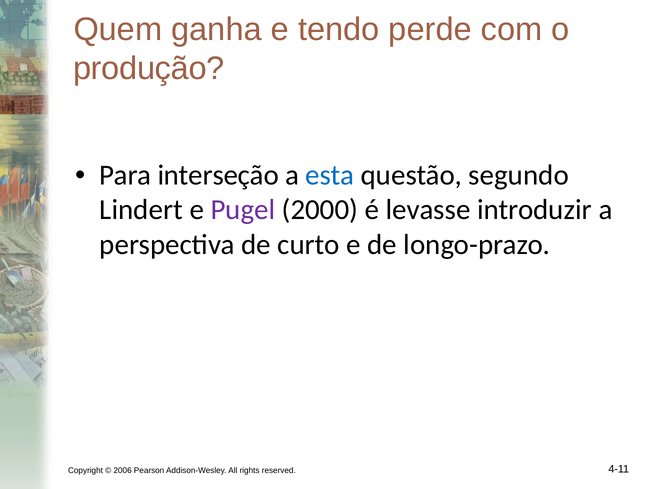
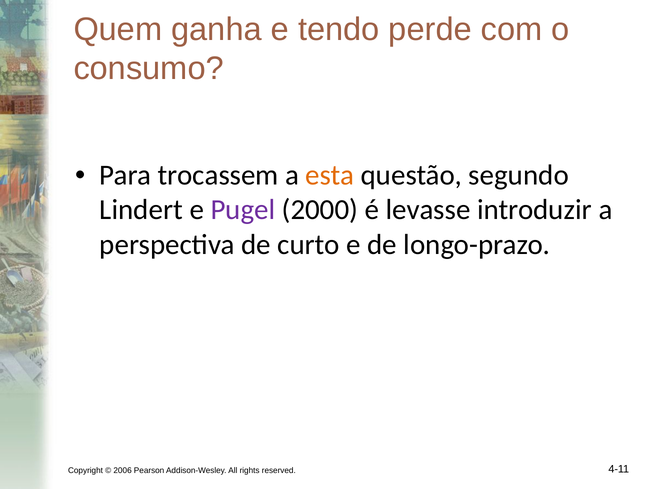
produção: produção -> consumo
interseção: interseção -> trocassem
esta colour: blue -> orange
